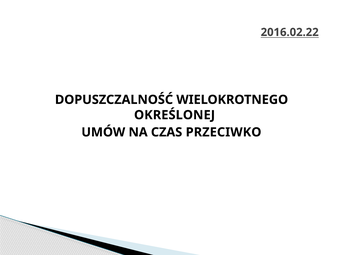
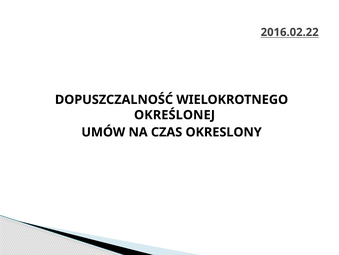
PRZECIWKO: PRZECIWKO -> OKRESLONY
